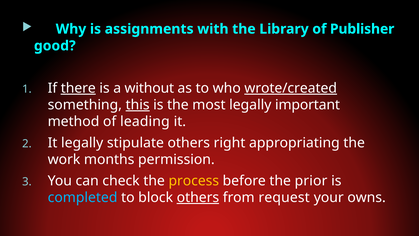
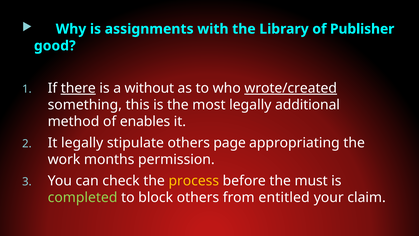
this underline: present -> none
important: important -> additional
leading: leading -> enables
right: right -> page
prior: prior -> must
completed colour: light blue -> light green
others at (198, 197) underline: present -> none
request: request -> entitled
owns: owns -> claim
